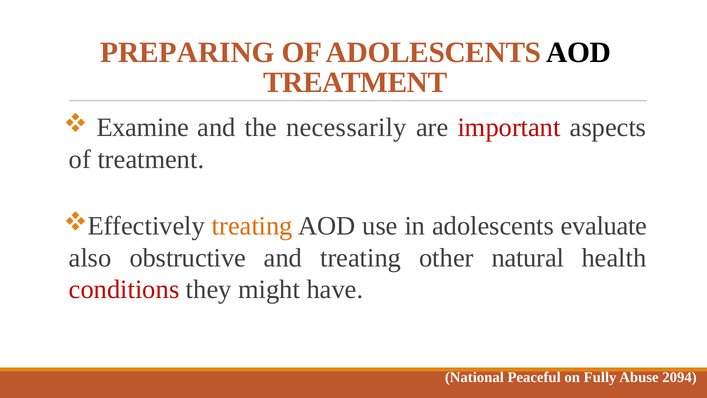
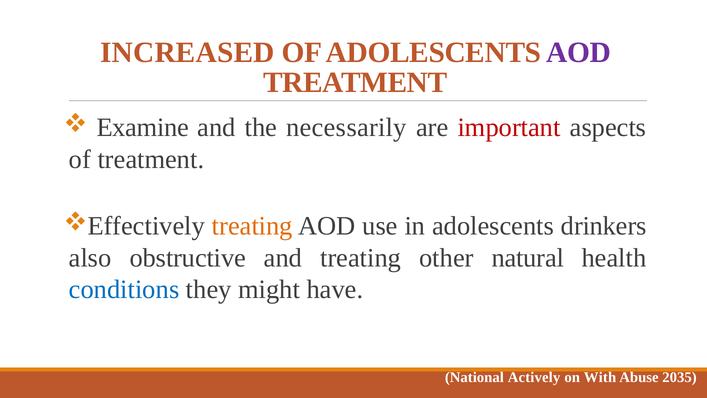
PREPARING: PREPARING -> INCREASED
AOD at (579, 52) colour: black -> purple
evaluate: evaluate -> drinkers
conditions colour: red -> blue
Peaceful: Peaceful -> Actively
Fully: Fully -> With
2094: 2094 -> 2035
